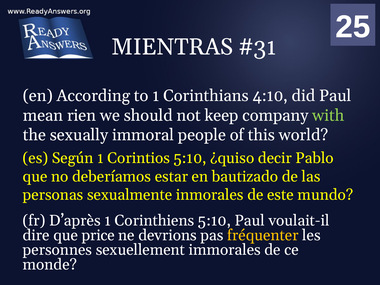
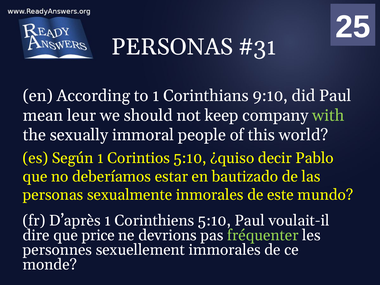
MIENTRAS at (172, 47): MIENTRAS -> PERSONAS
4:10: 4:10 -> 9:10
rien: rien -> leur
fréquenter colour: yellow -> light green
